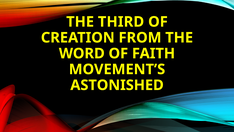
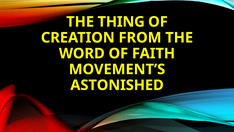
THIRD: THIRD -> THING
